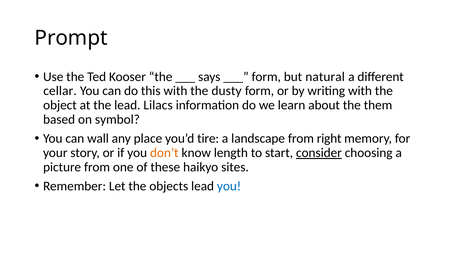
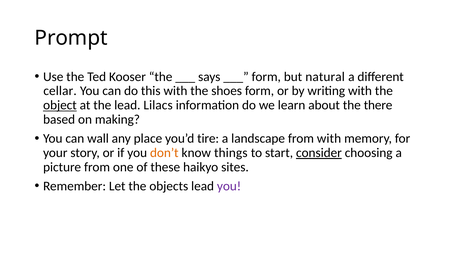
dusty: dusty -> shoes
object underline: none -> present
them: them -> there
symbol: symbol -> making
from right: right -> with
length: length -> things
you at (229, 186) colour: blue -> purple
